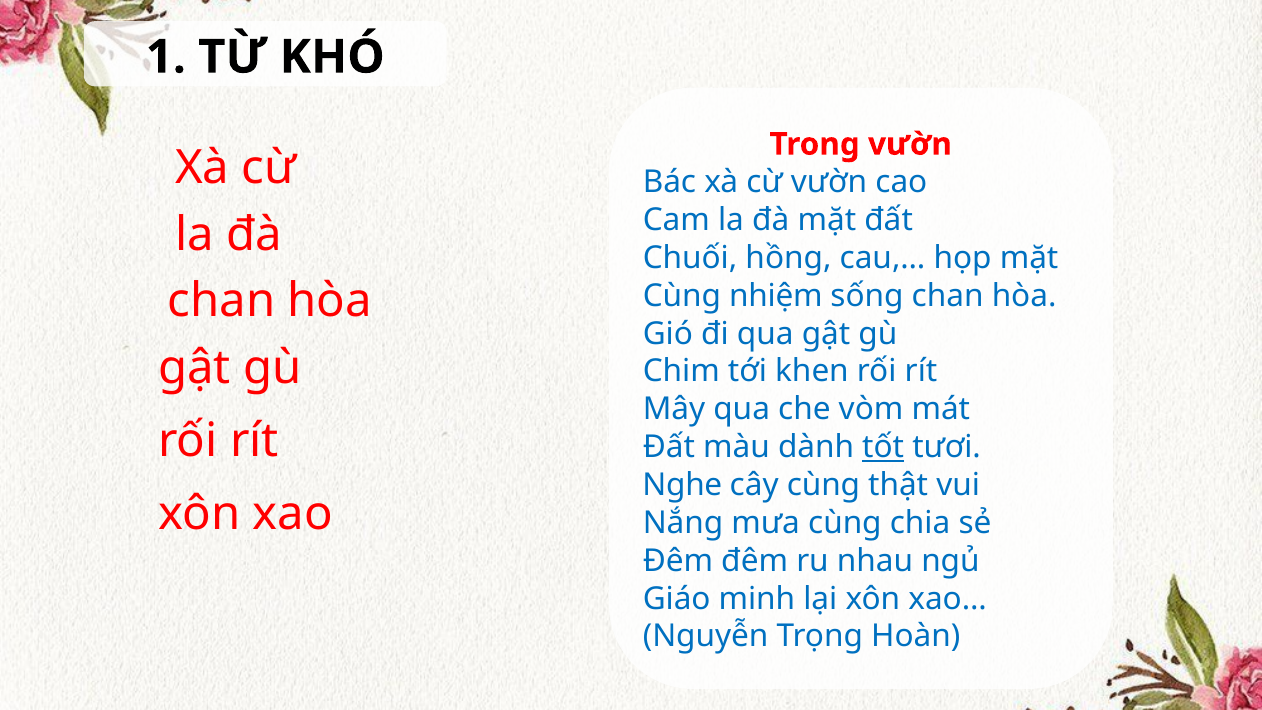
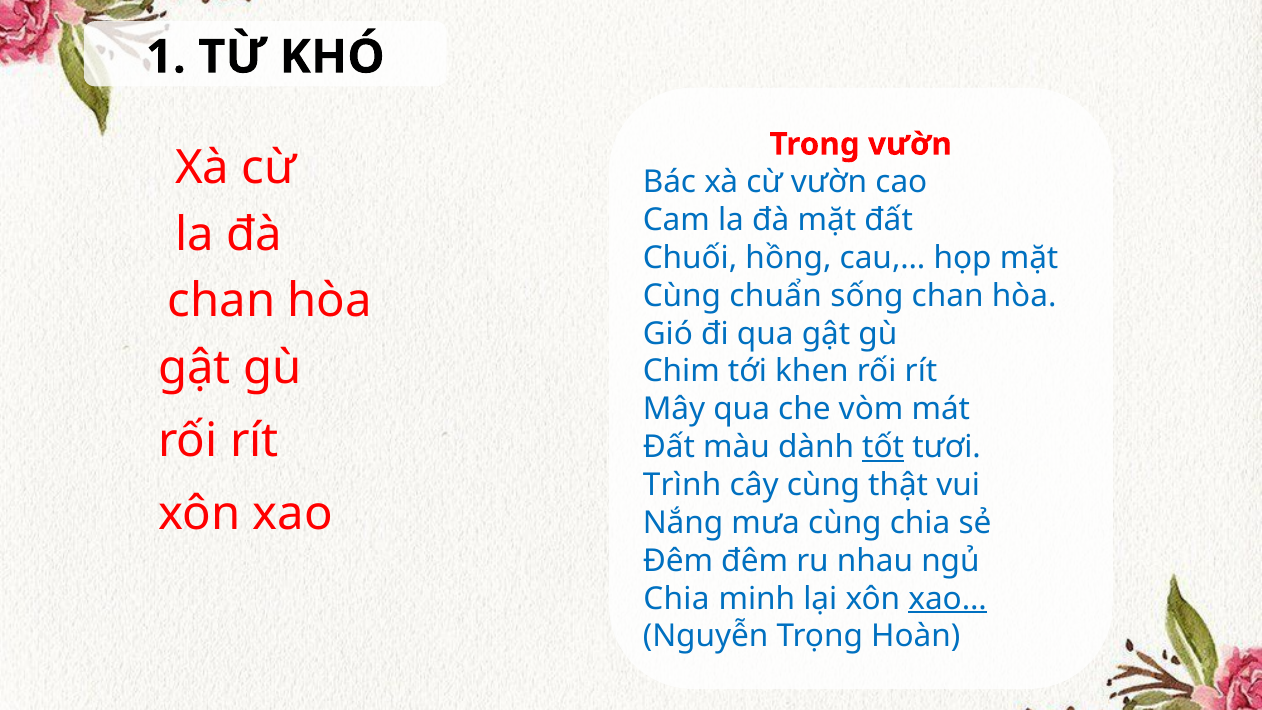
nhiệm: nhiệm -> chuẩn
Nghe: Nghe -> Trình
Giáo at (677, 599): Giáo -> Chia
xao… underline: none -> present
